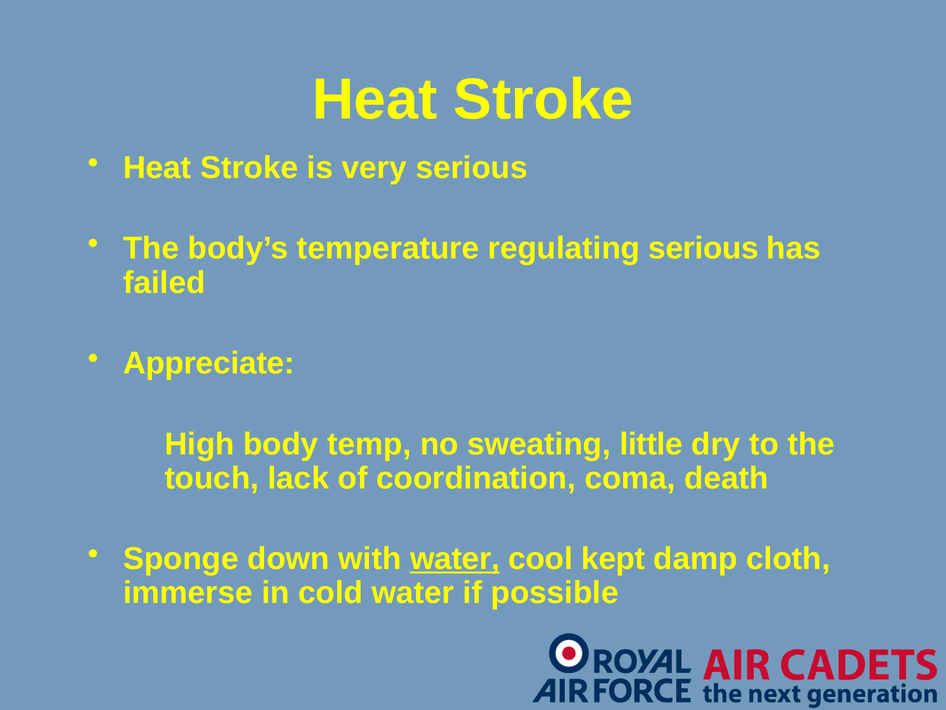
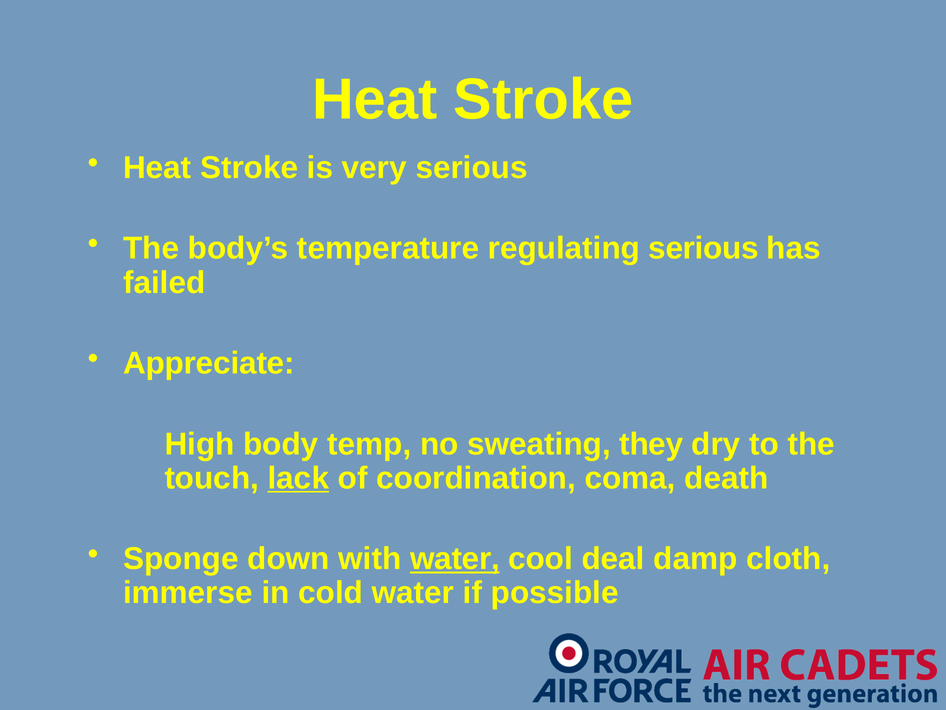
little: little -> they
lack underline: none -> present
kept: kept -> deal
